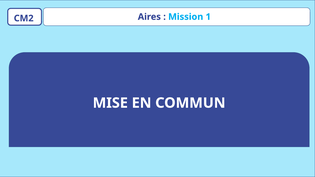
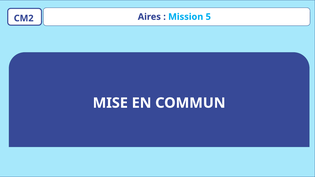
1: 1 -> 5
